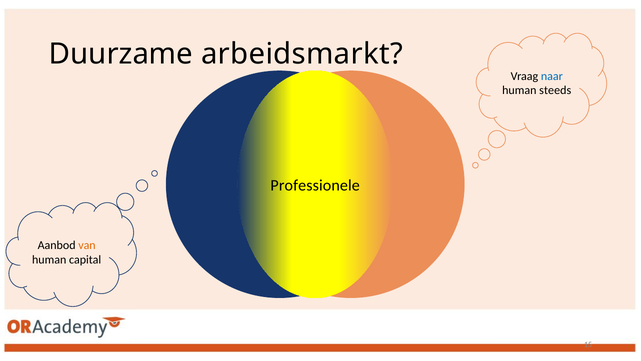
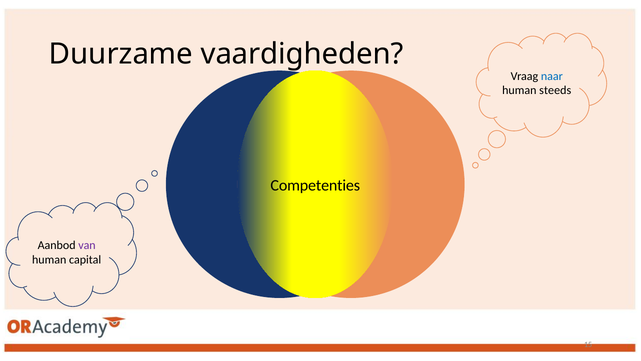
arbeidsmarkt: arbeidsmarkt -> vaardigheden
Professionele: Professionele -> Competenties
van colour: orange -> purple
